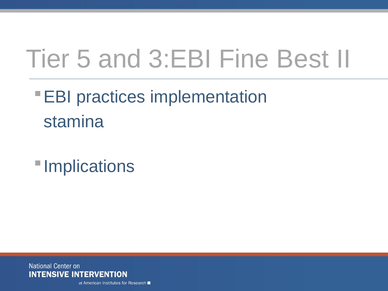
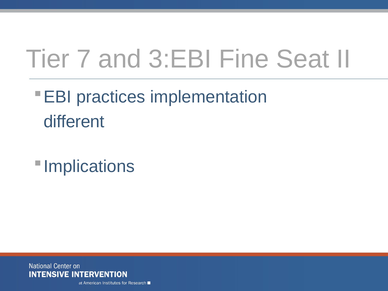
5: 5 -> 7
Best: Best -> Seat
stamina: stamina -> different
